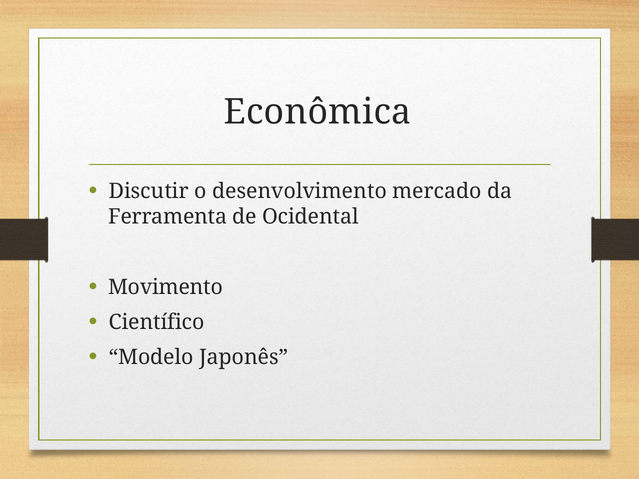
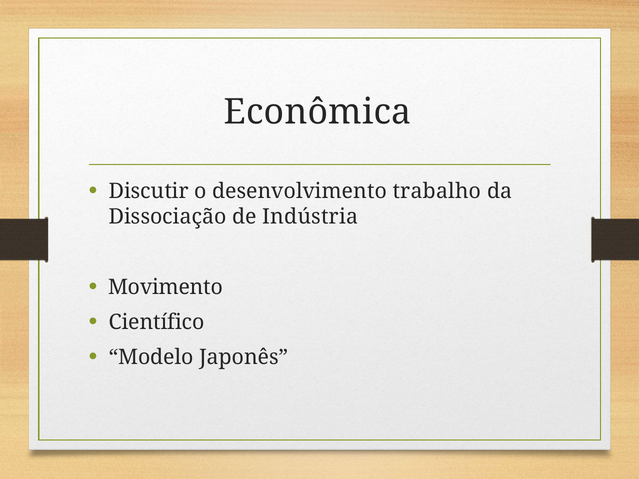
mercado: mercado -> trabalho
Ferramenta: Ferramenta -> Dissociação
Ocidental: Ocidental -> Indústria
